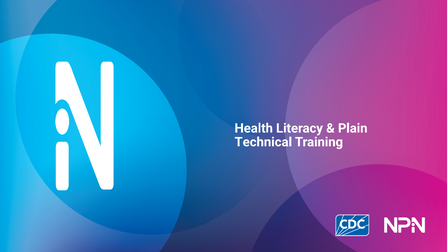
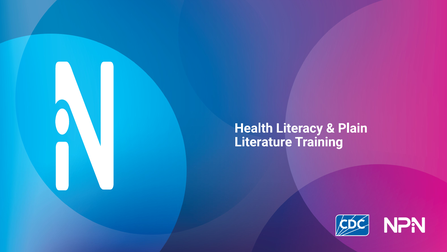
Technical: Technical -> Literature
